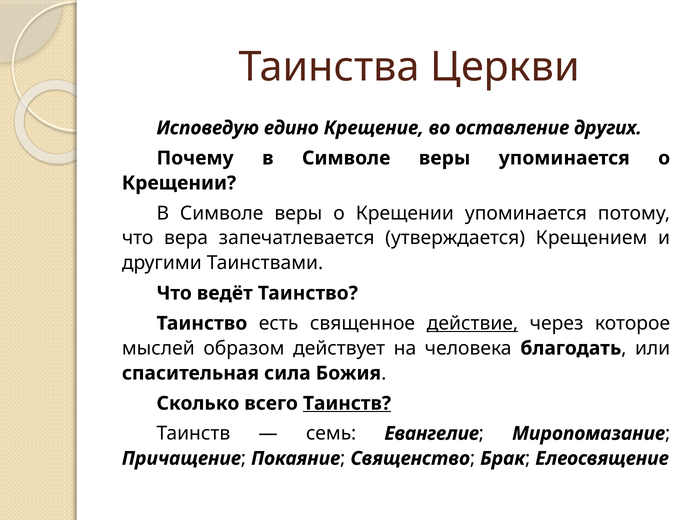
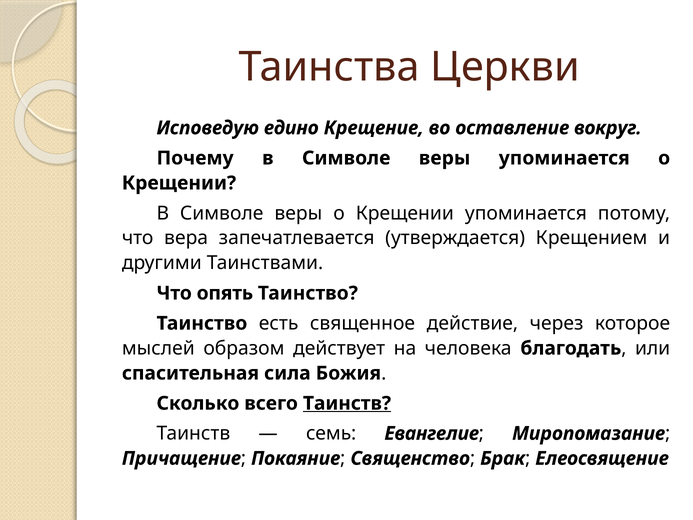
других: других -> вокруг
ведёт: ведёт -> опять
действие underline: present -> none
